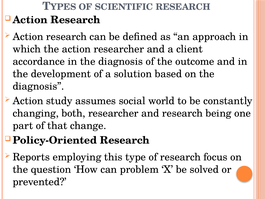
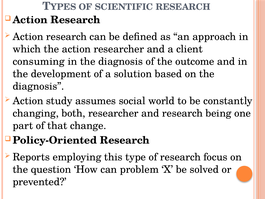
accordance: accordance -> consuming
